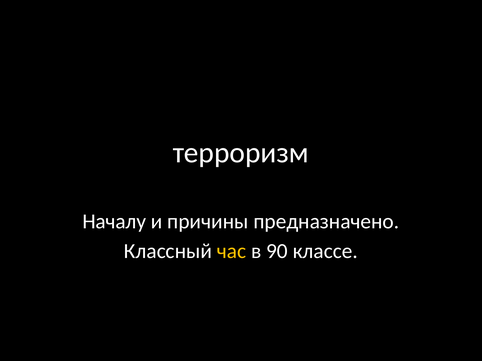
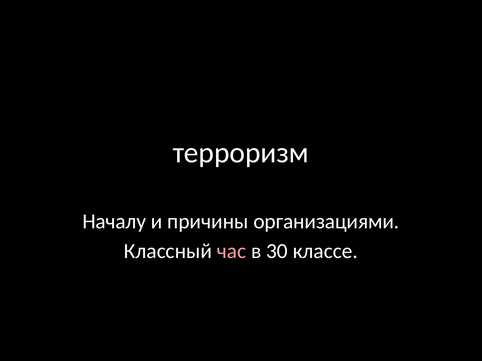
предназначено: предназначено -> организациями
час colour: yellow -> pink
90: 90 -> 30
